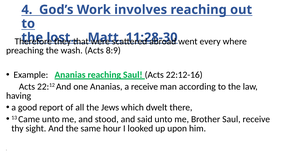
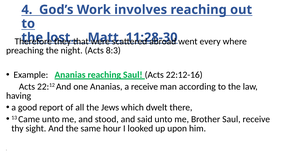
wash: wash -> night
8:9: 8:9 -> 8:3
